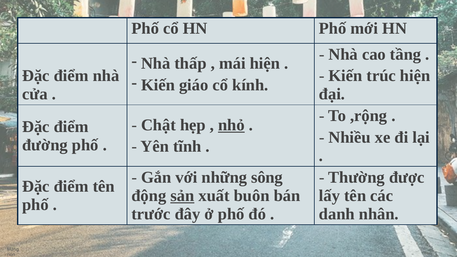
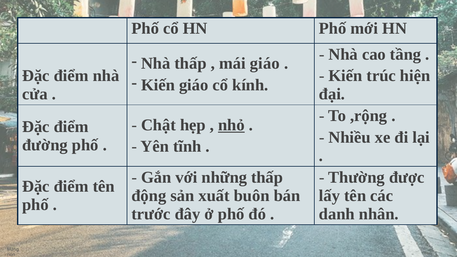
mái hiện: hiện -> giáo
những sông: sông -> thấp
sản underline: present -> none
